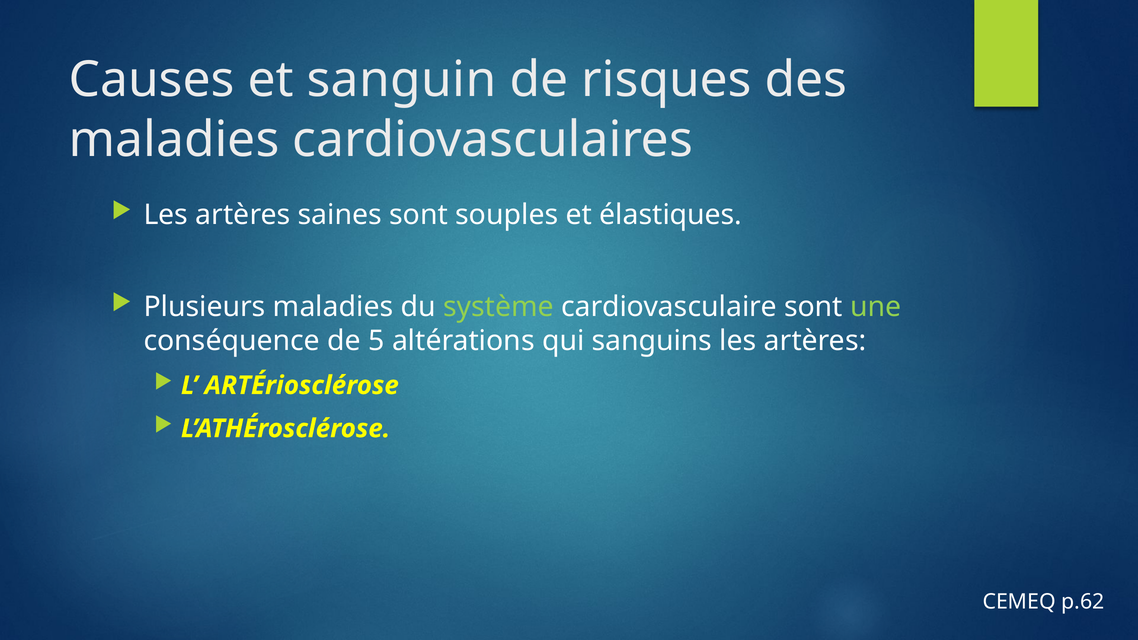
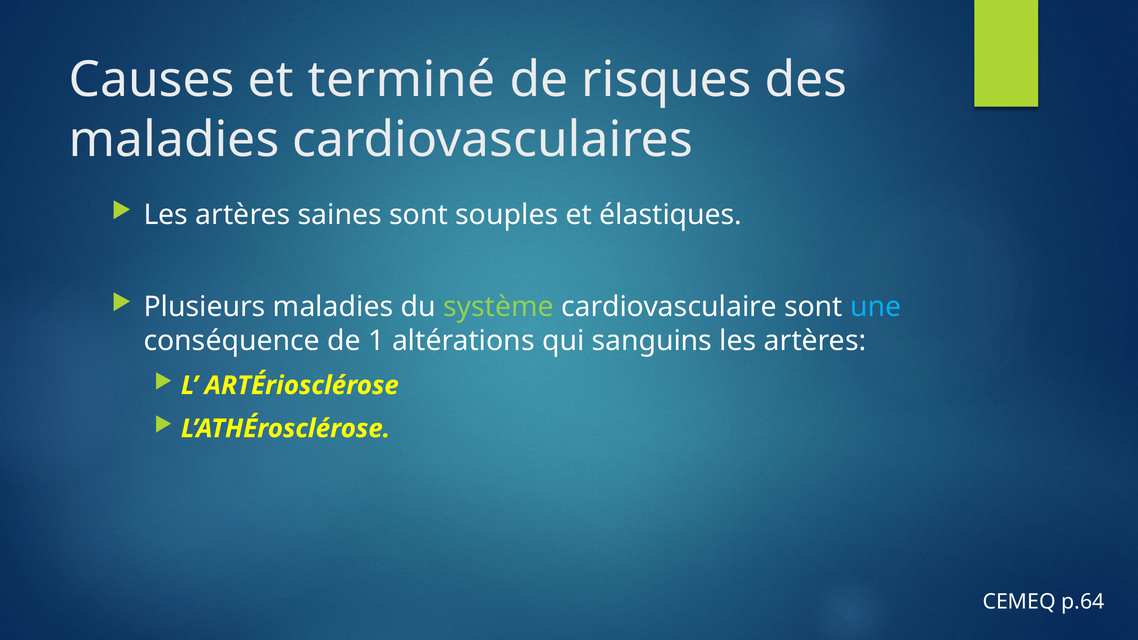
sanguin: sanguin -> terminé
une colour: light green -> light blue
5: 5 -> 1
p.62: p.62 -> p.64
